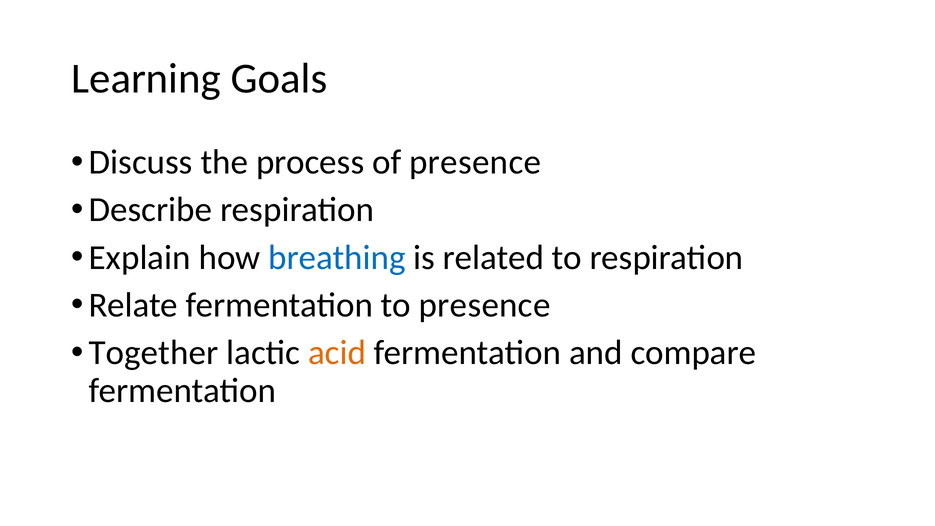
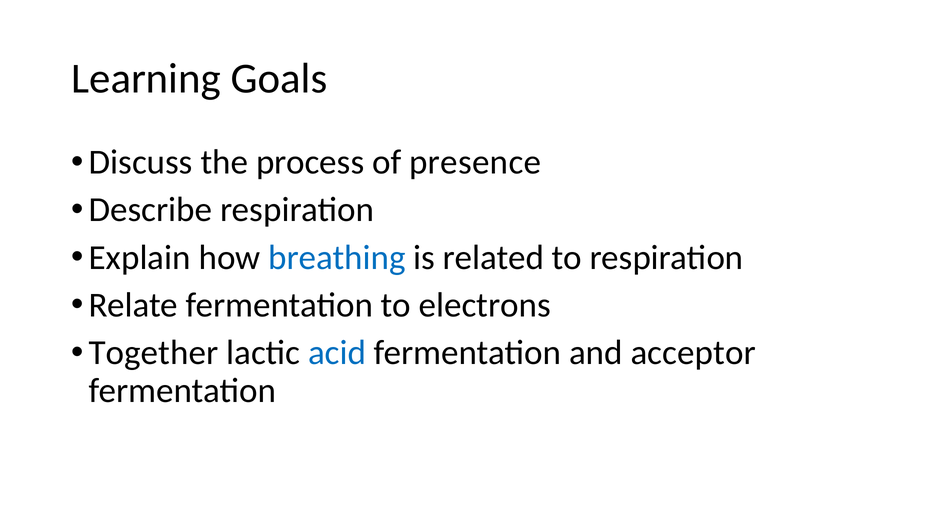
to presence: presence -> electrons
acid colour: orange -> blue
compare: compare -> acceptor
